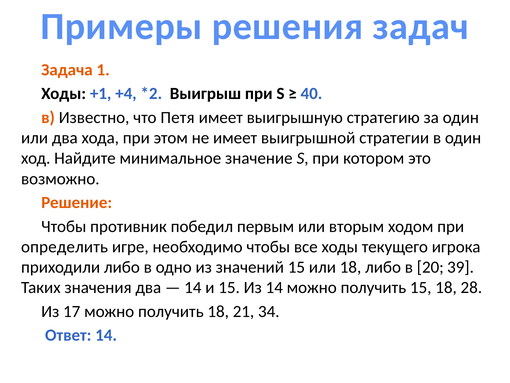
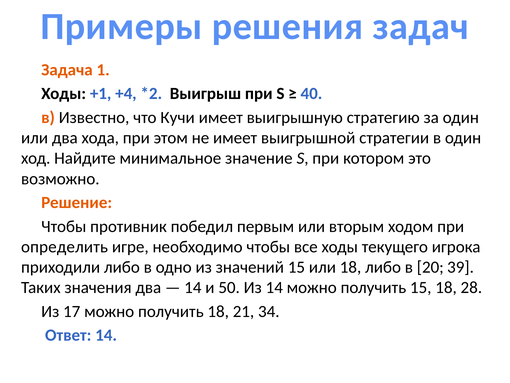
Петя: Петя -> Кучи
и 15: 15 -> 50
